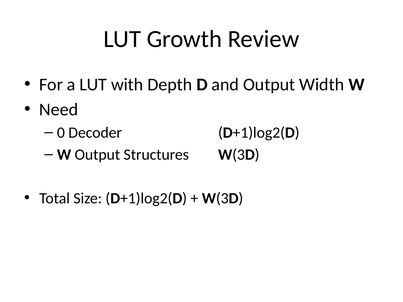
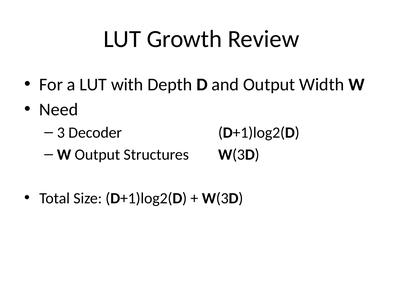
0: 0 -> 3
